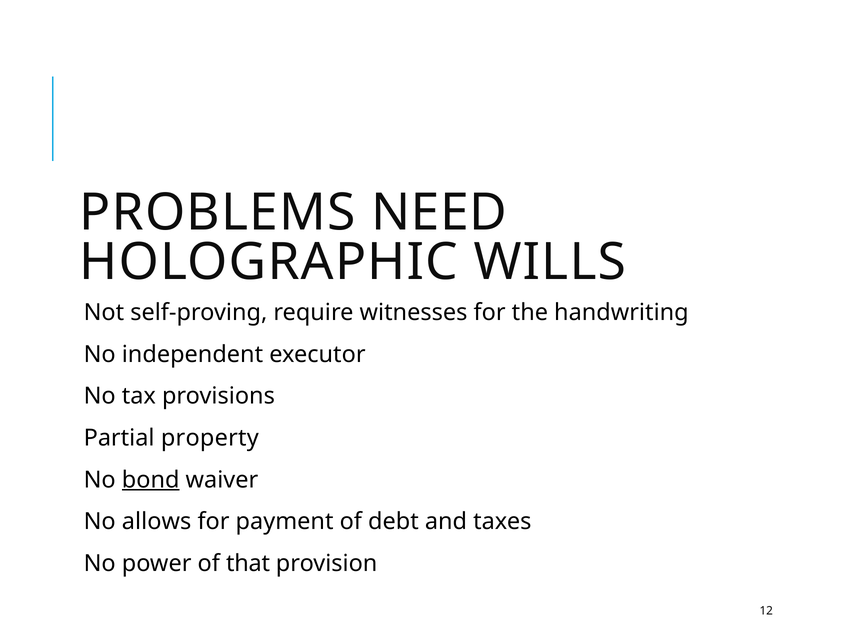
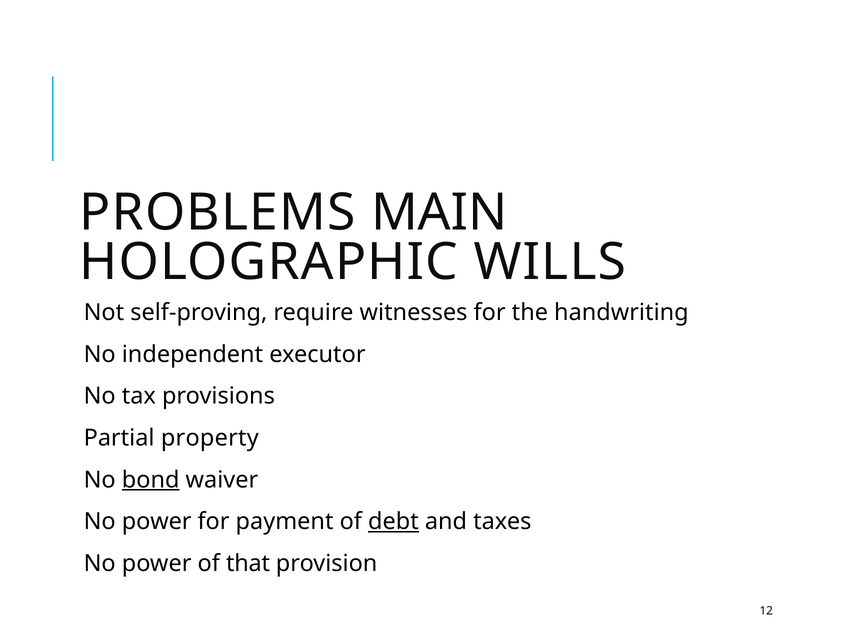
NEED: NEED -> MAIN
allows at (157, 521): allows -> power
debt underline: none -> present
